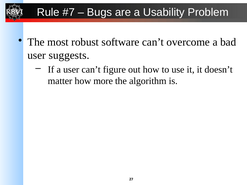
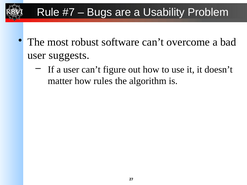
more: more -> rules
